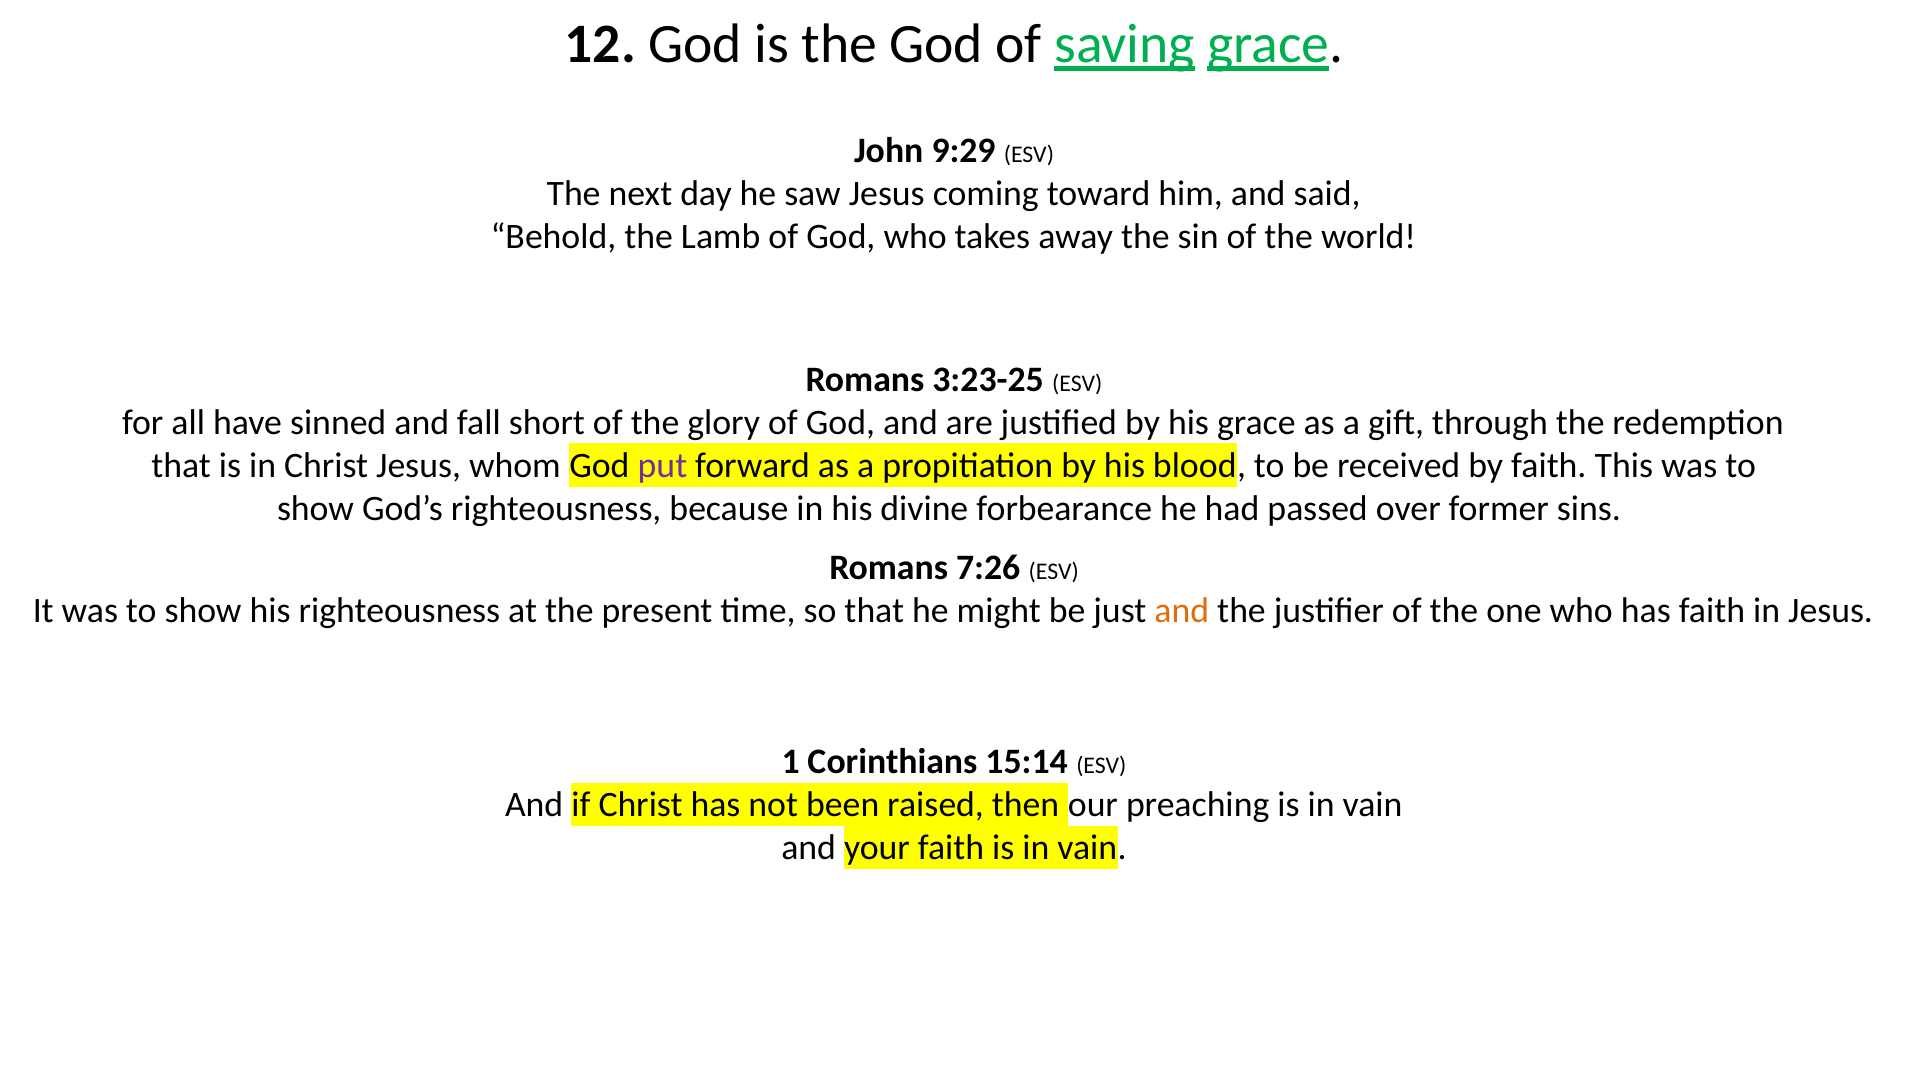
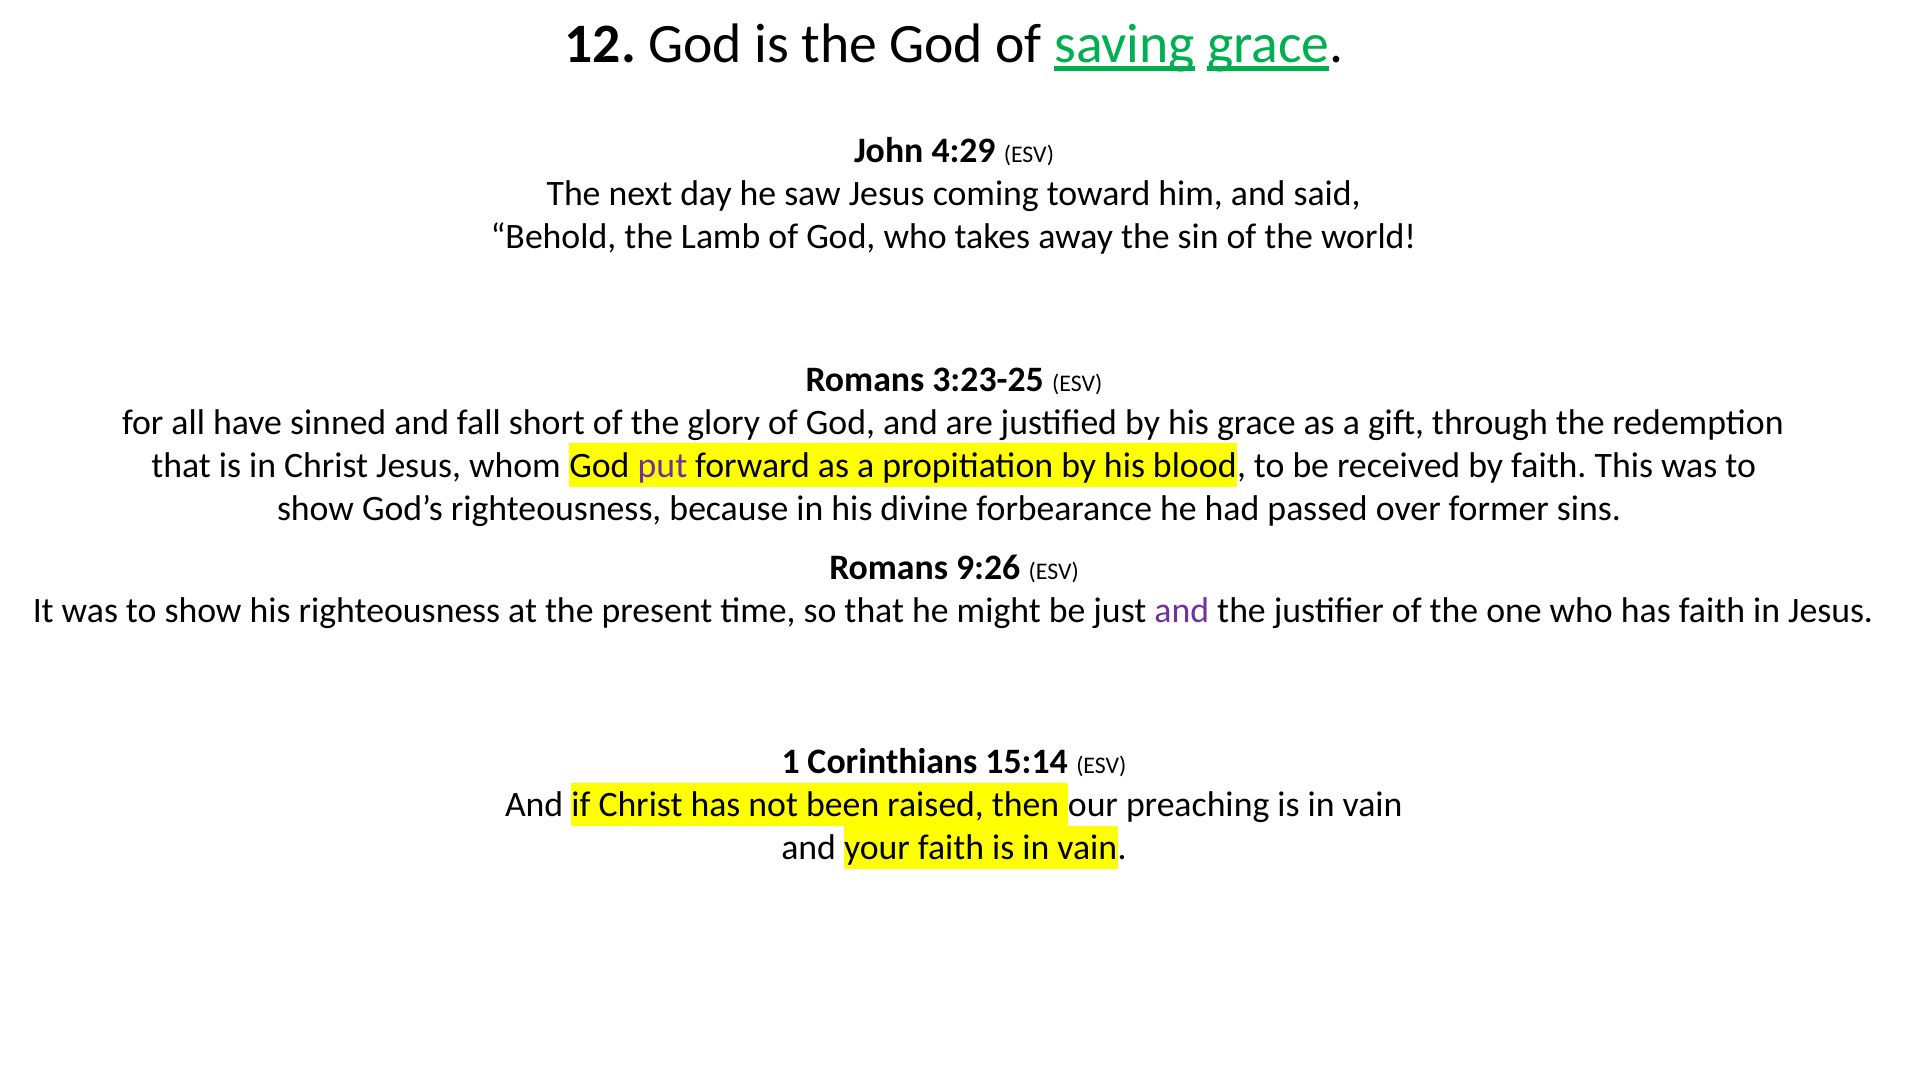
9:29: 9:29 -> 4:29
7:26: 7:26 -> 9:26
and at (1182, 611) colour: orange -> purple
